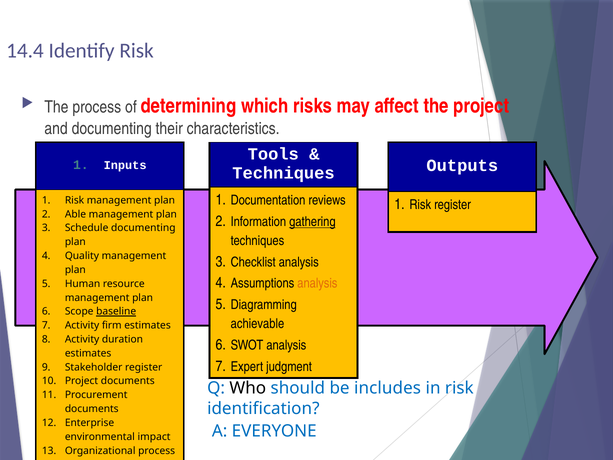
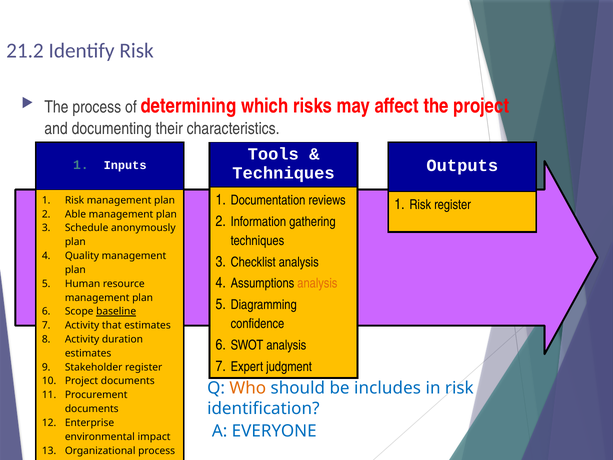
14.4: 14.4 -> 21.2
gathering underline: present -> none
Schedule documenting: documenting -> anonymously
achievable: achievable -> confidence
firm: firm -> that
Who colour: black -> orange
